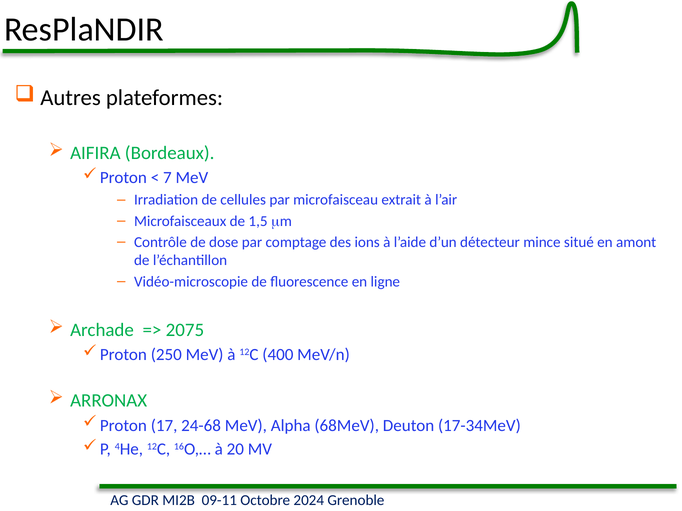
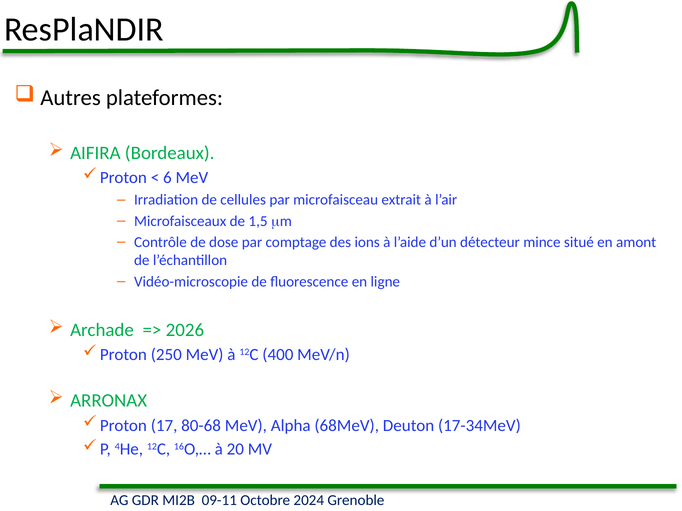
7: 7 -> 6
2075: 2075 -> 2026
24-68: 24-68 -> 80-68
